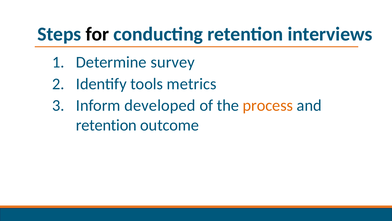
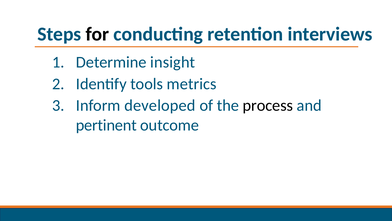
survey: survey -> insight
process colour: orange -> black
retention at (106, 125): retention -> pertinent
